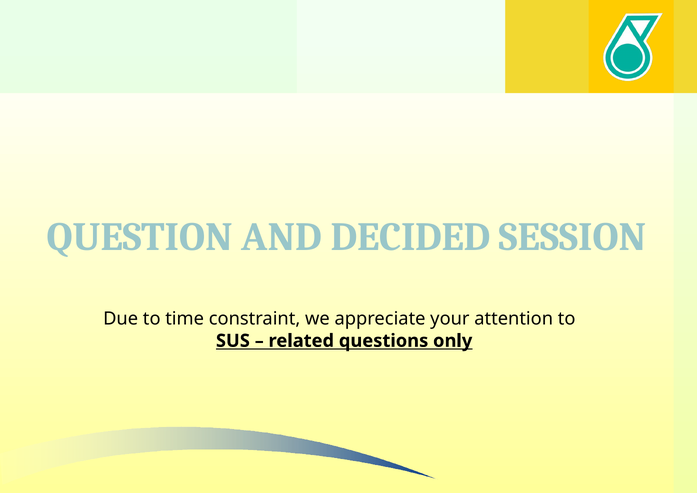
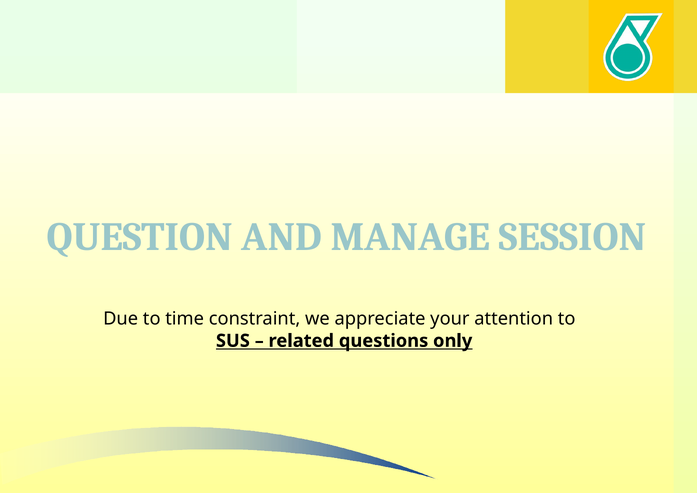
DECIDED: DECIDED -> MANAGE
